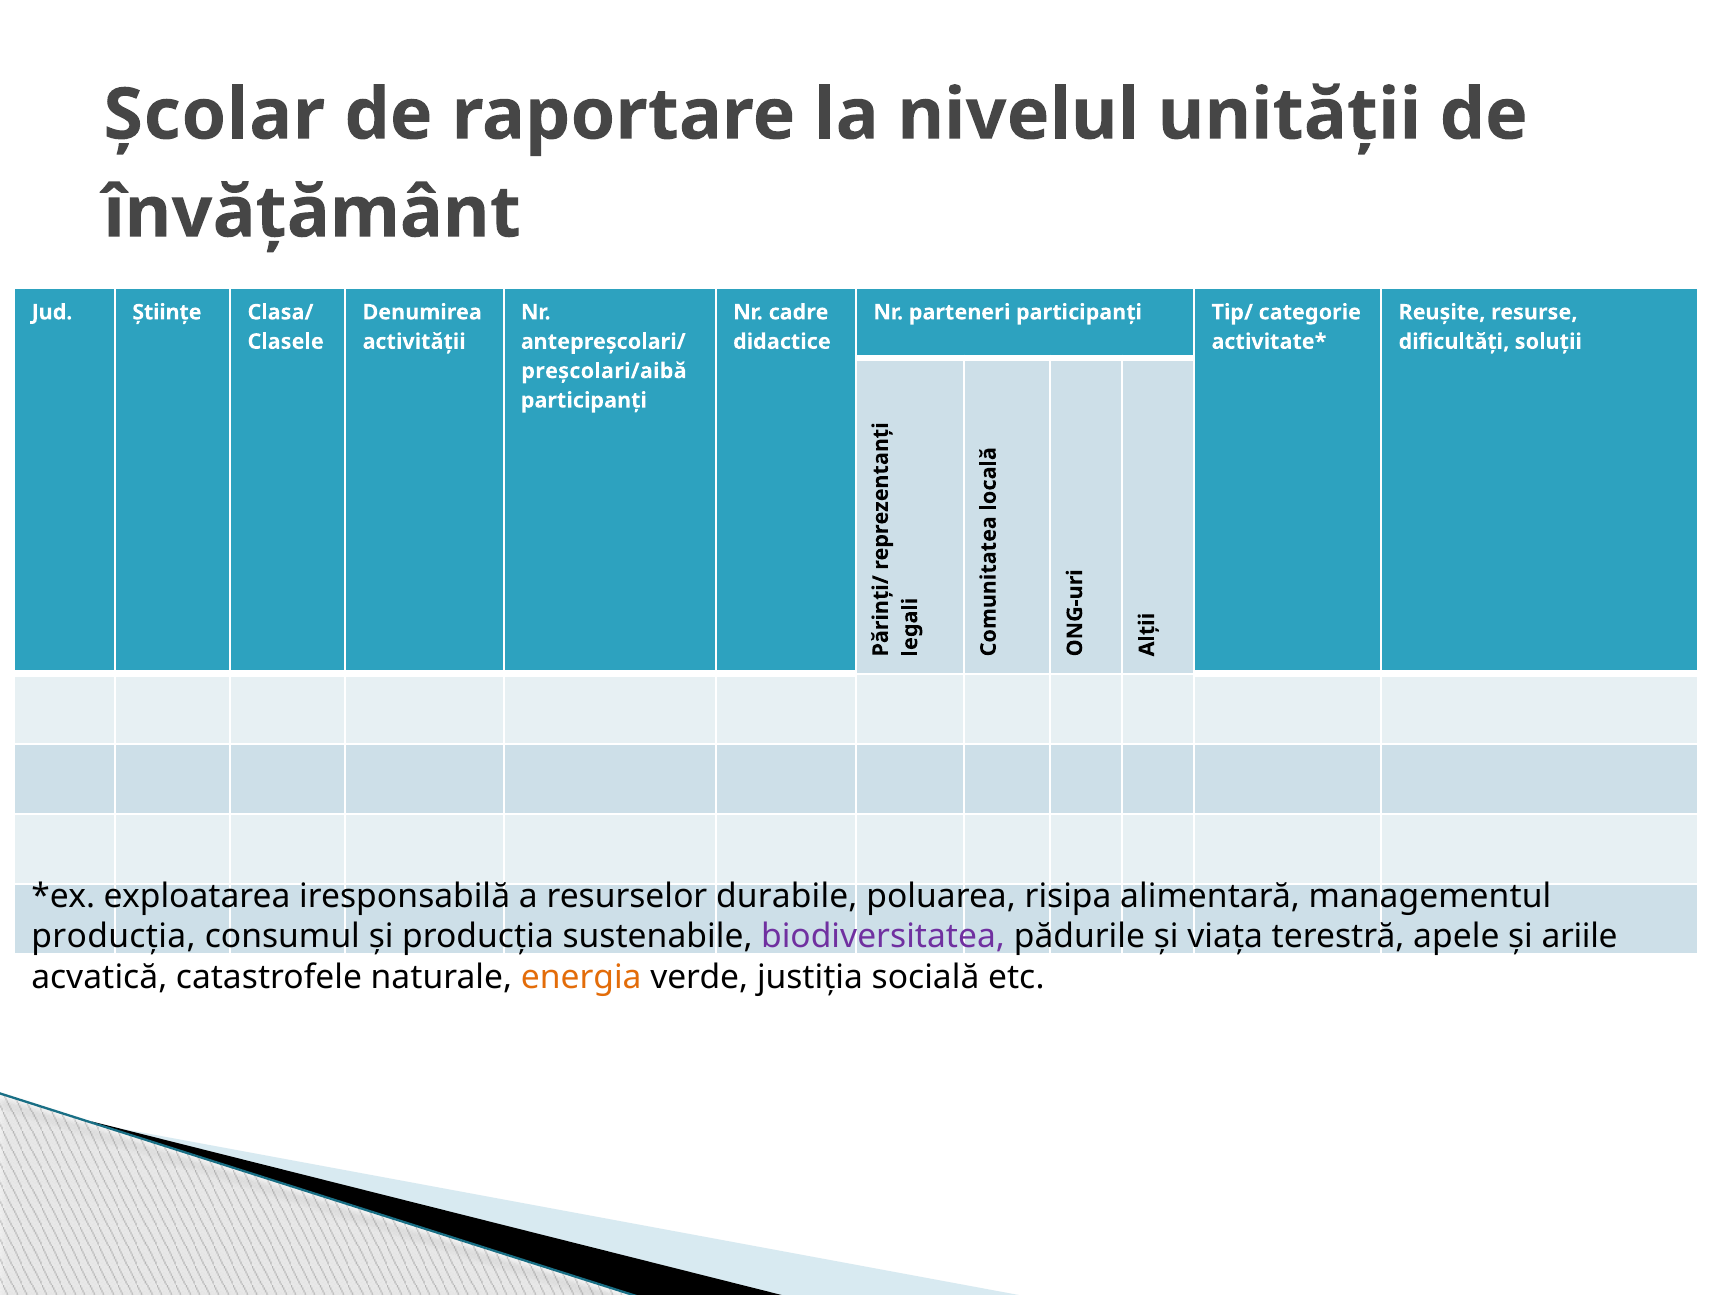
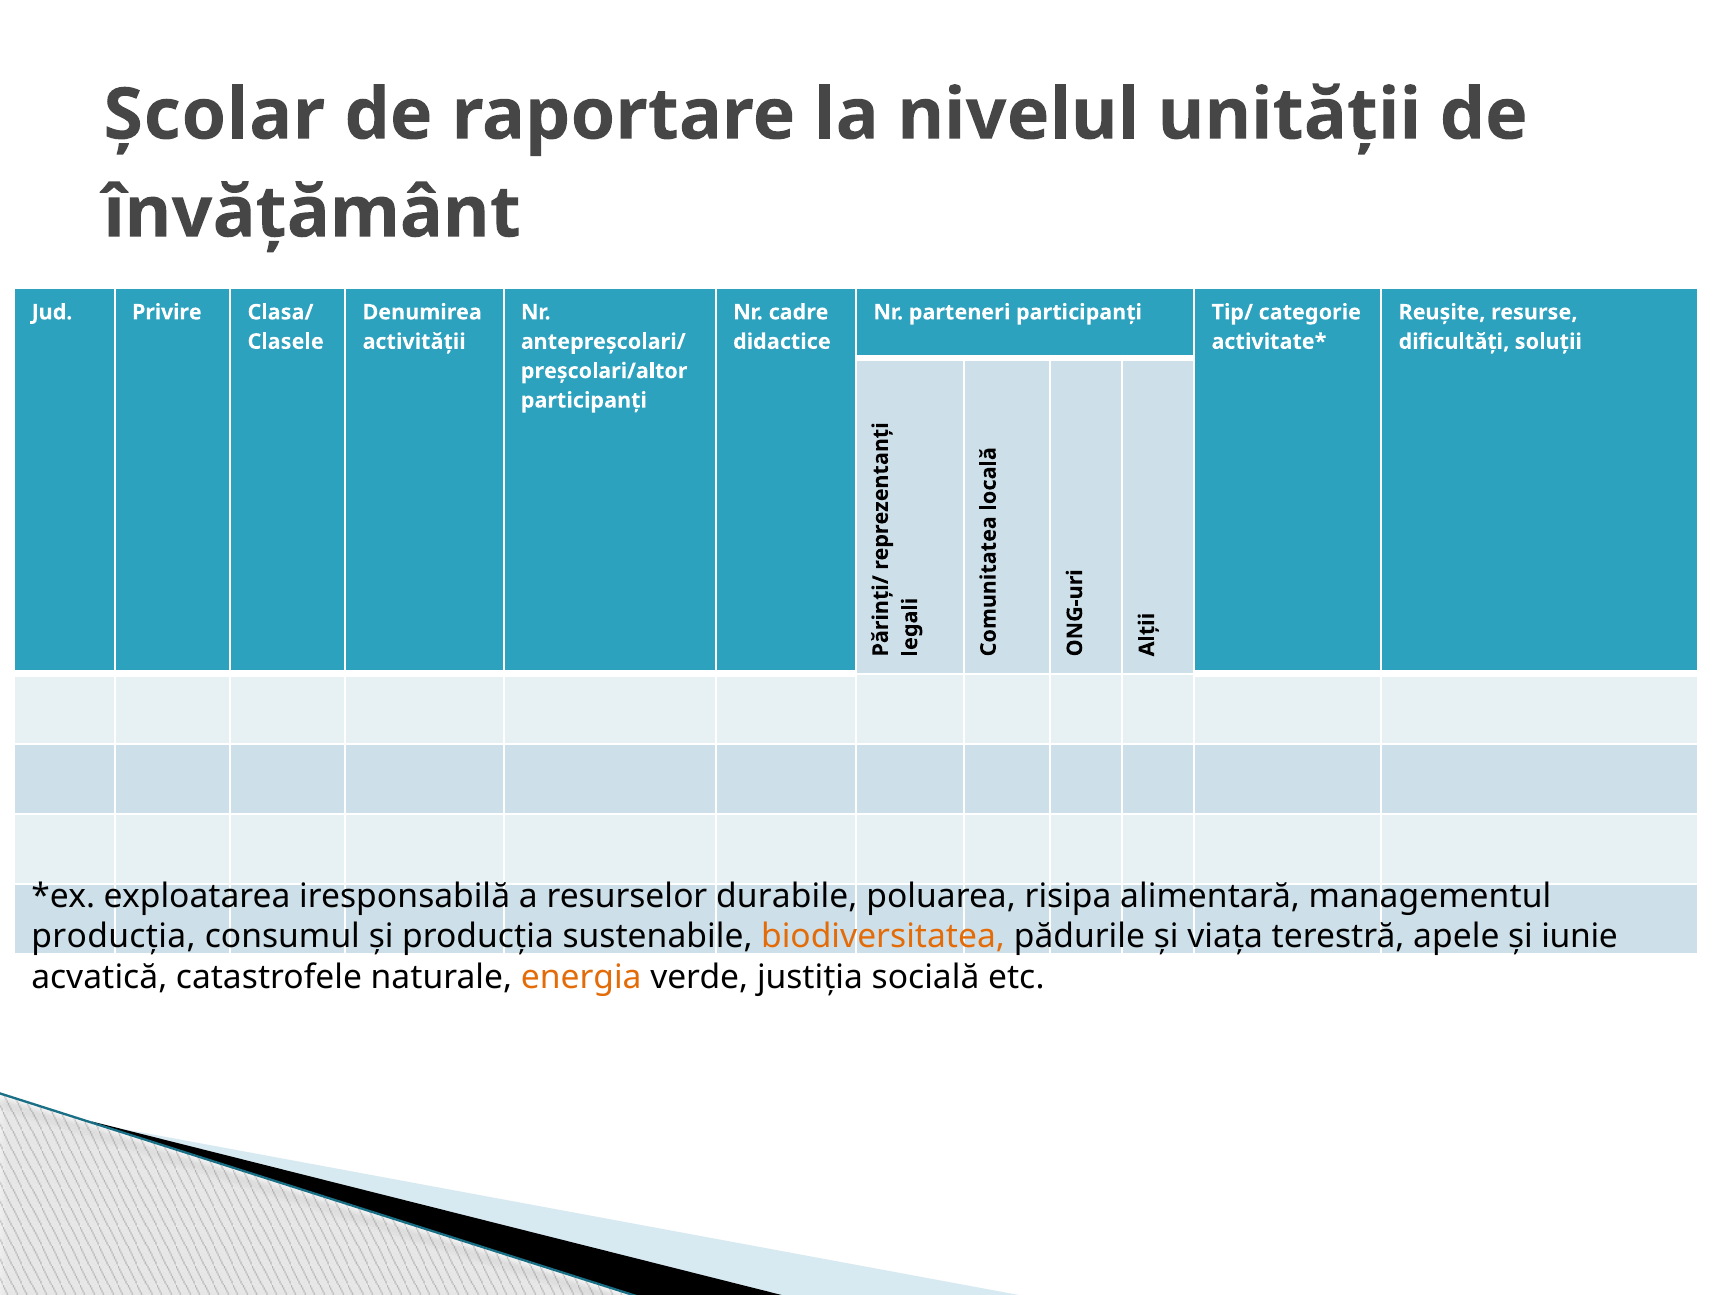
Științe: Științe -> Privire
preșcolari/aibă: preșcolari/aibă -> preșcolari/altor
biodiversitatea colour: purple -> orange
ariile: ariile -> iunie
